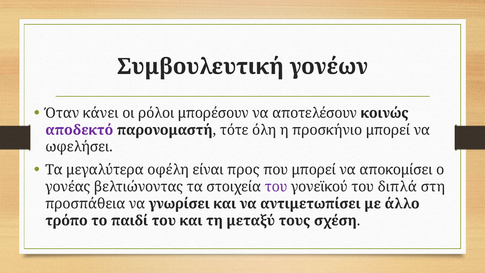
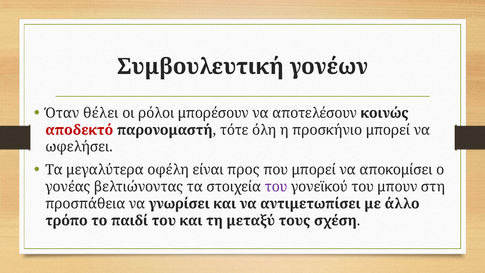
κάνει: κάνει -> θέλει
αποδεκτό colour: purple -> red
διπλά: διπλά -> μπουν
